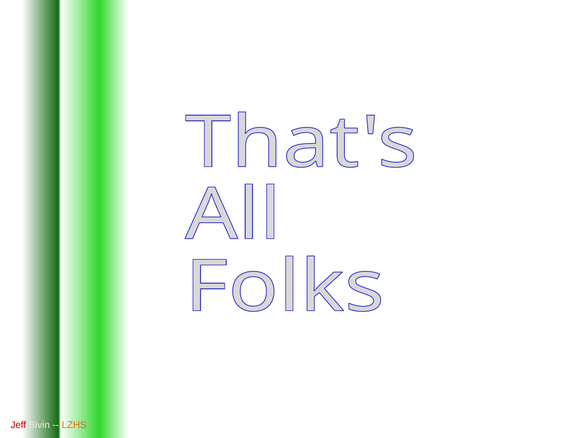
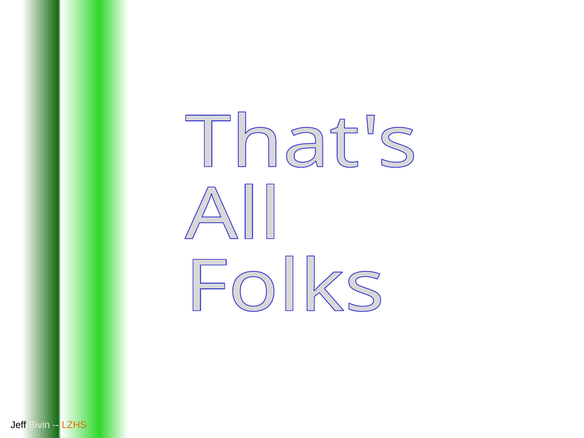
Jeff colour: red -> black
